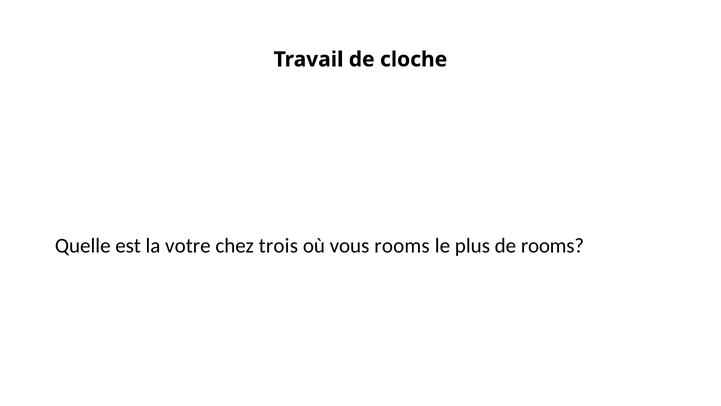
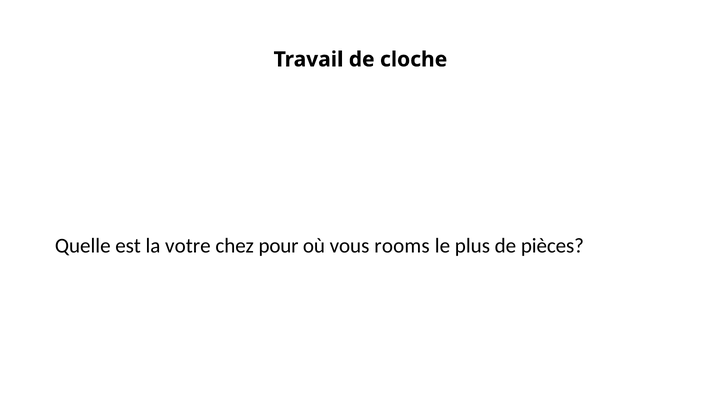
trois: trois -> pour
de rooms: rooms -> pièces
